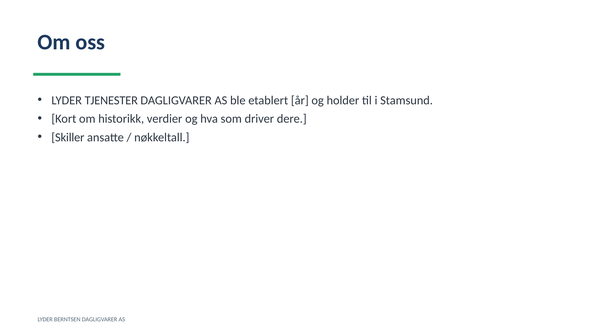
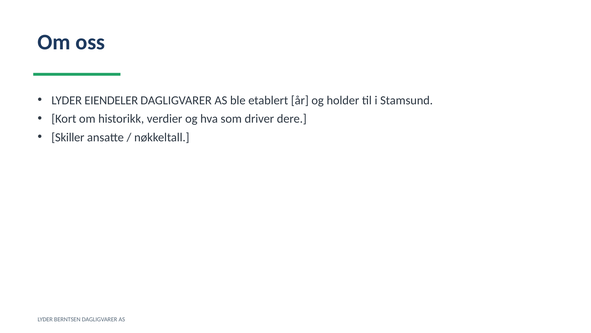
TJENESTER: TJENESTER -> EIENDELER
